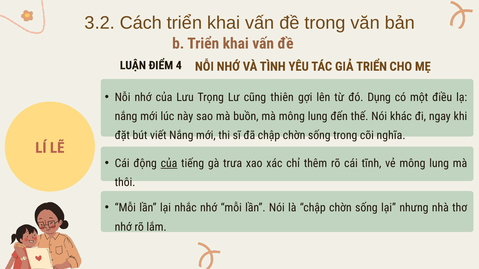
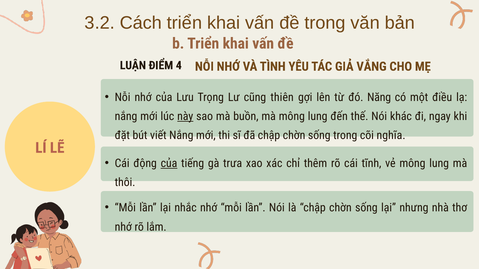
GIẢ TRIỂN: TRIỂN -> VẮNG
Dụng: Dụng -> Năng
này underline: none -> present
